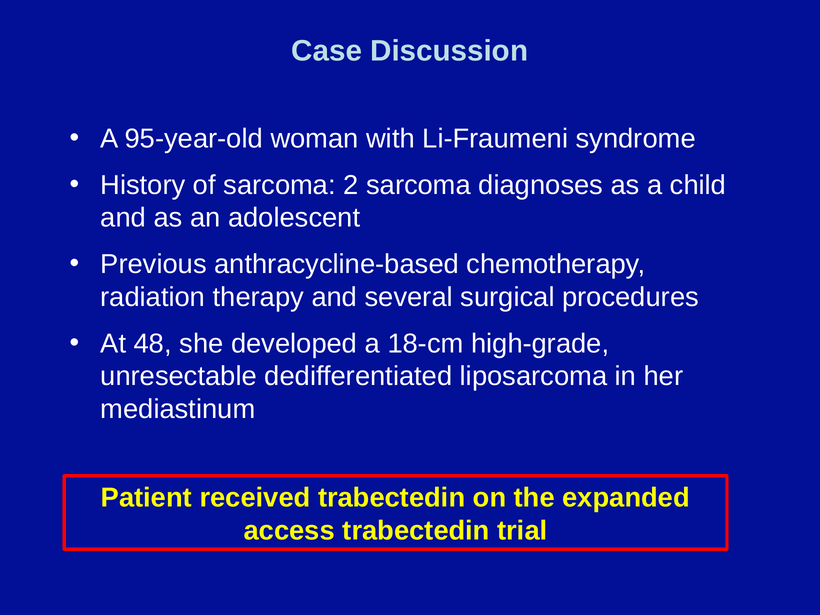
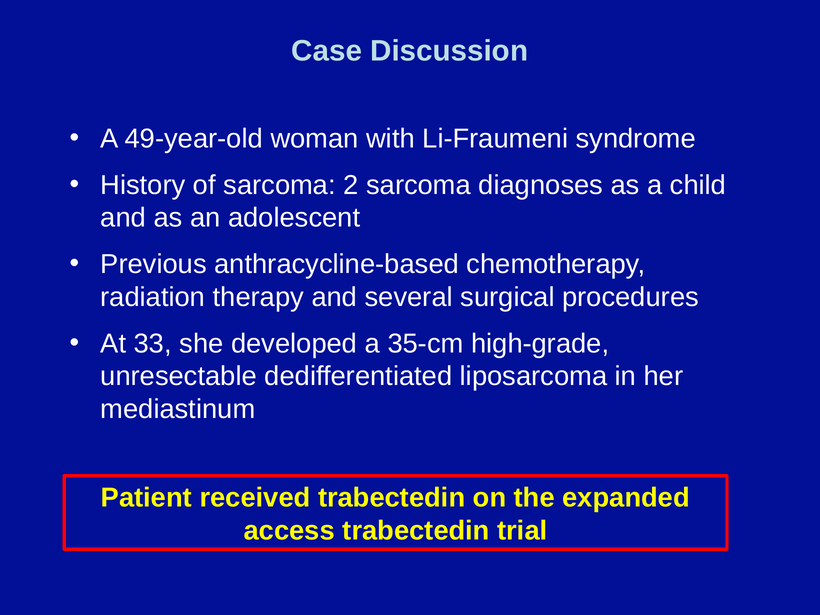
95-year-old: 95-year-old -> 49-year-old
48: 48 -> 33
18-cm: 18-cm -> 35-cm
